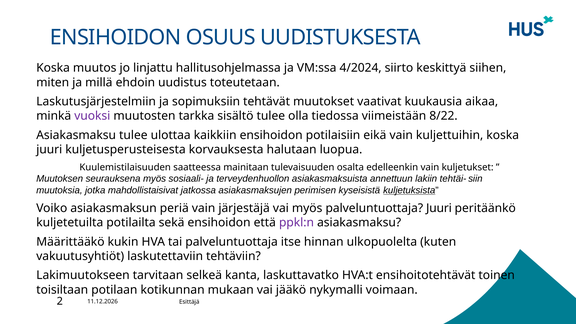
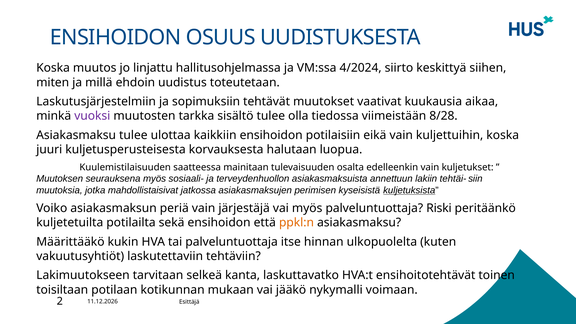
8/22: 8/22 -> 8/28
palveluntuottaja Juuri: Juuri -> Riski
ppkl:n colour: purple -> orange
